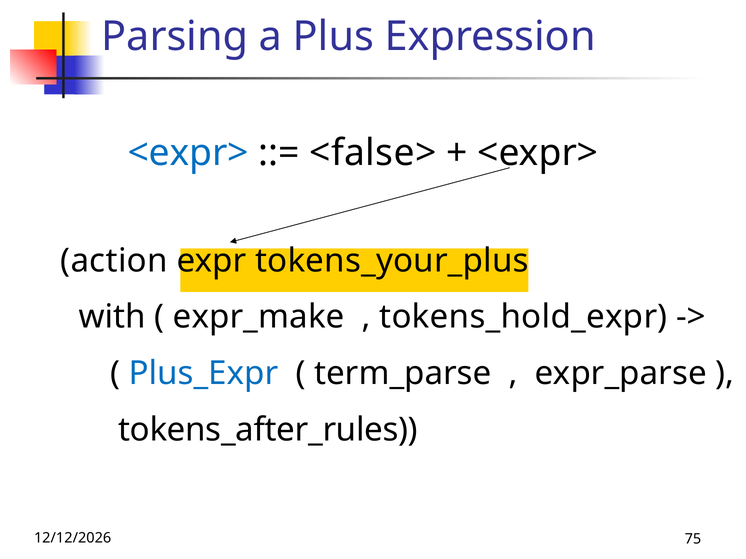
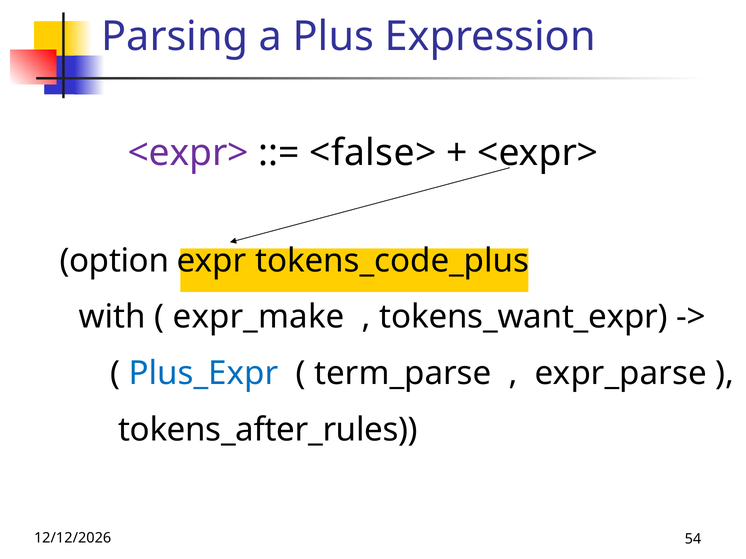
<expr> at (188, 153) colour: blue -> purple
action: action -> option
tokens_your_plus: tokens_your_plus -> tokens_code_plus
tokens_hold_expr: tokens_hold_expr -> tokens_want_expr
75: 75 -> 54
